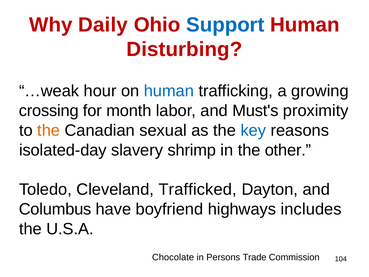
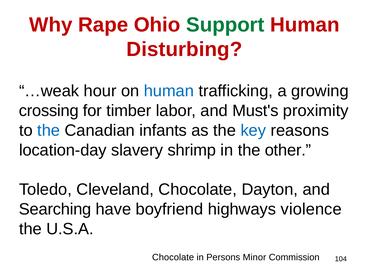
Daily: Daily -> Rape
Support colour: blue -> green
month: month -> timber
the at (49, 130) colour: orange -> blue
sexual: sexual -> infants
isolated-day: isolated-day -> location-day
Cleveland Trafficked: Trafficked -> Chocolate
Columbus: Columbus -> Searching
includes: includes -> violence
Trade: Trade -> Minor
